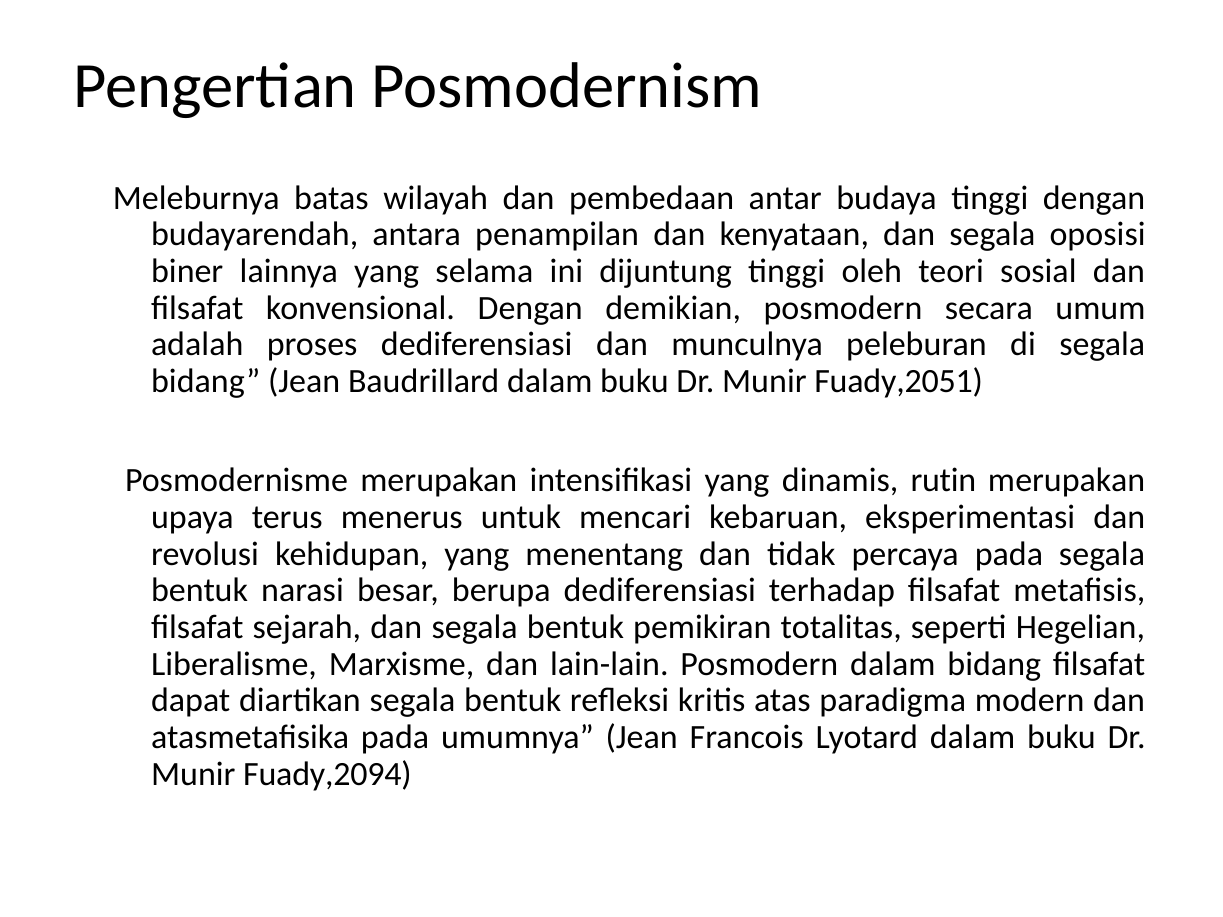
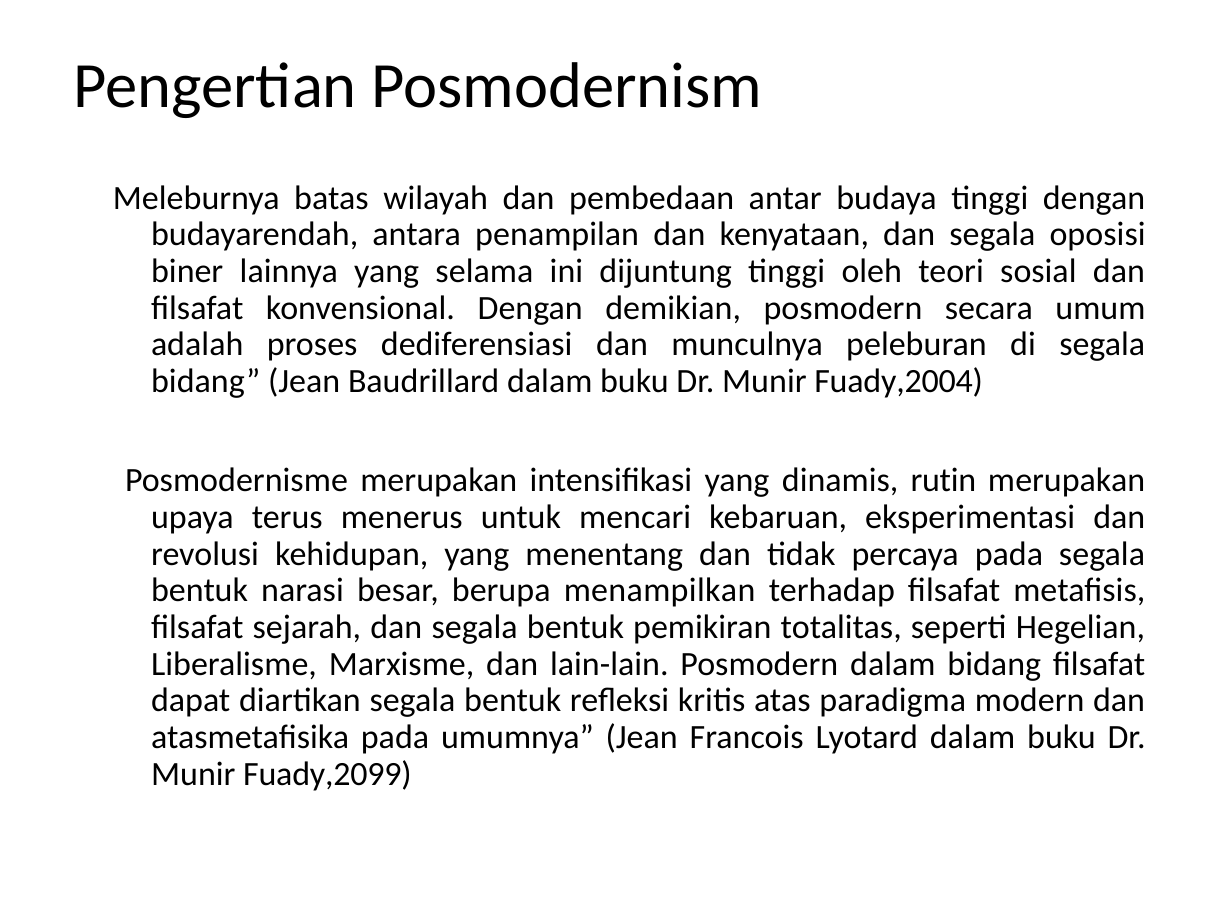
Fuady,2051: Fuady,2051 -> Fuady,2004
berupa dediferensiasi: dediferensiasi -> menampilkan
Fuady,2094: Fuady,2094 -> Fuady,2099
